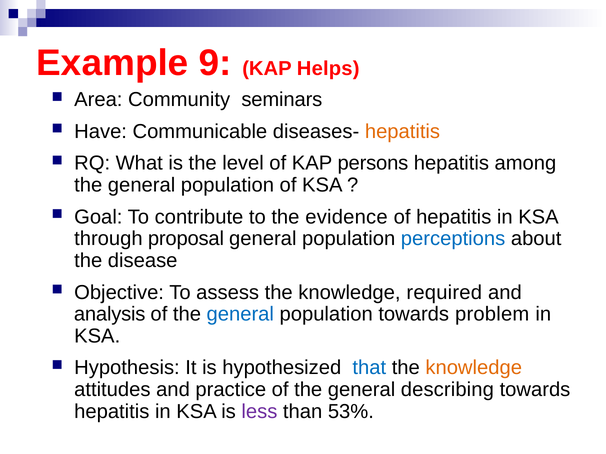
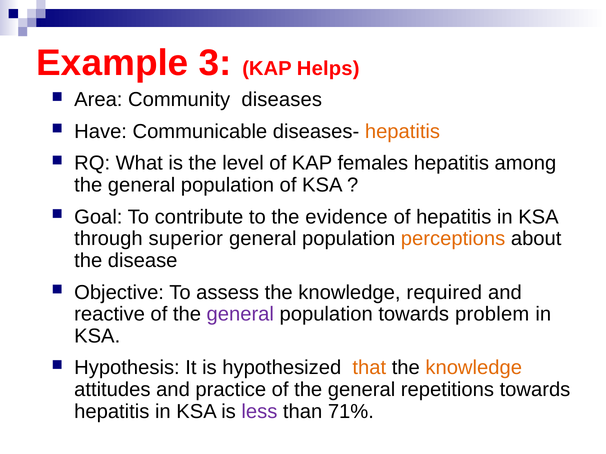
9: 9 -> 3
seminars: seminars -> diseases
persons: persons -> females
proposal: proposal -> superior
perceptions colour: blue -> orange
analysis: analysis -> reactive
general at (240, 314) colour: blue -> purple
that colour: blue -> orange
describing: describing -> repetitions
53%: 53% -> 71%
